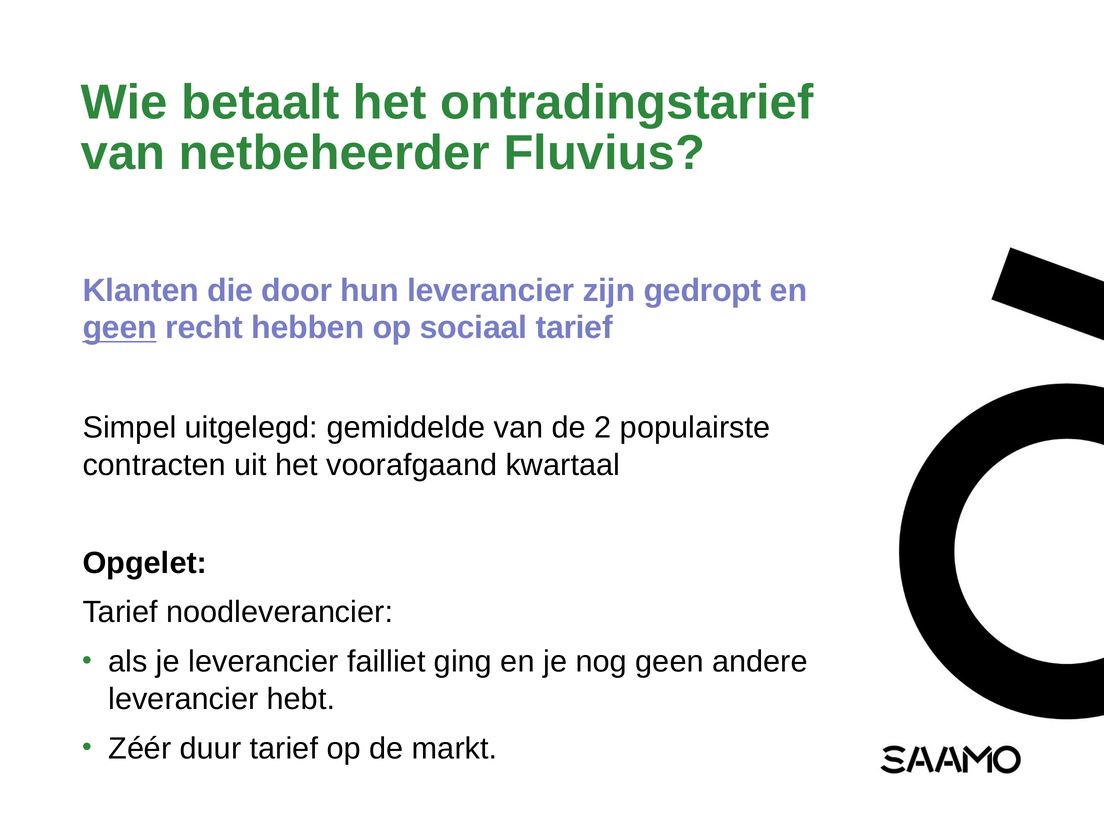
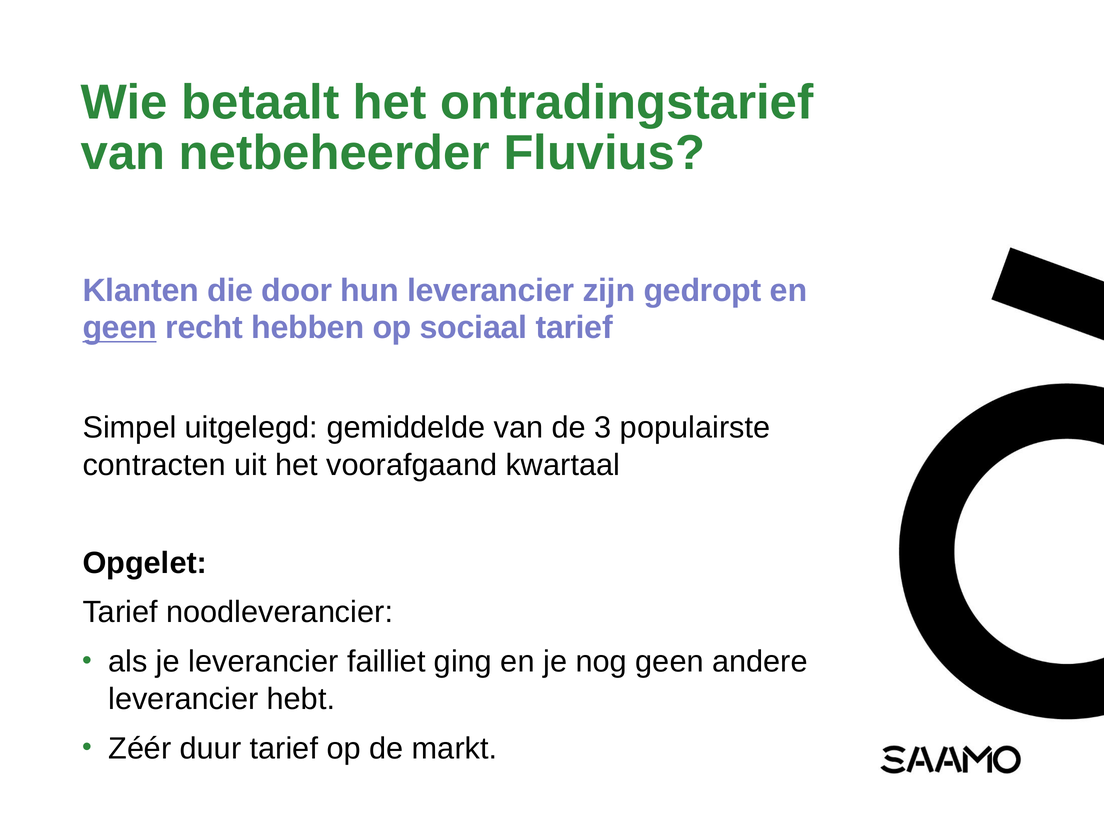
2: 2 -> 3
